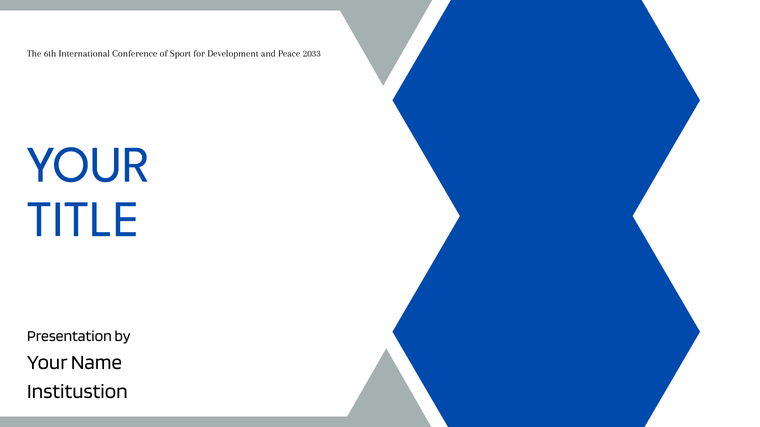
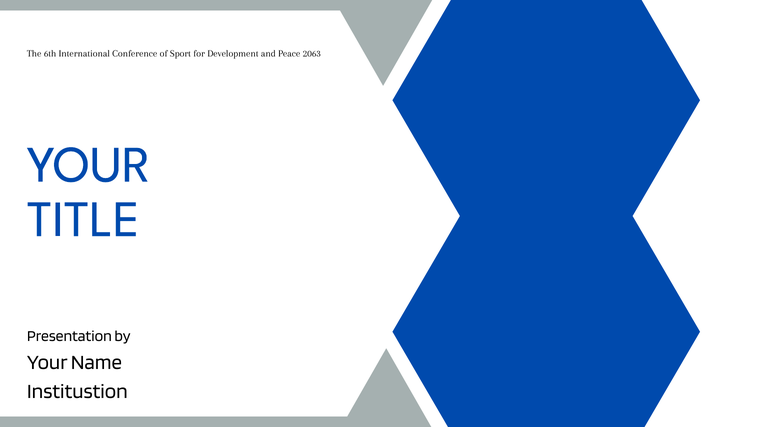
2033: 2033 -> 2063
